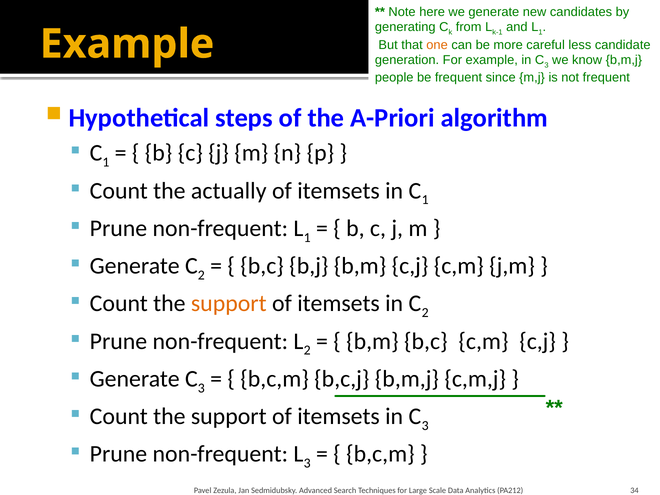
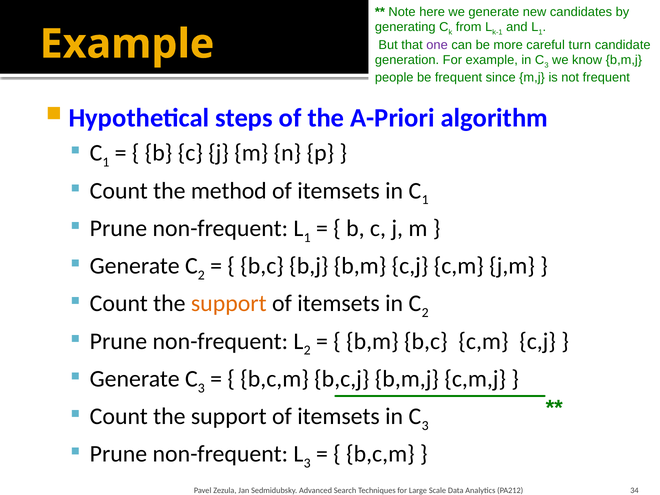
one colour: orange -> purple
less: less -> turn
actually: actually -> method
